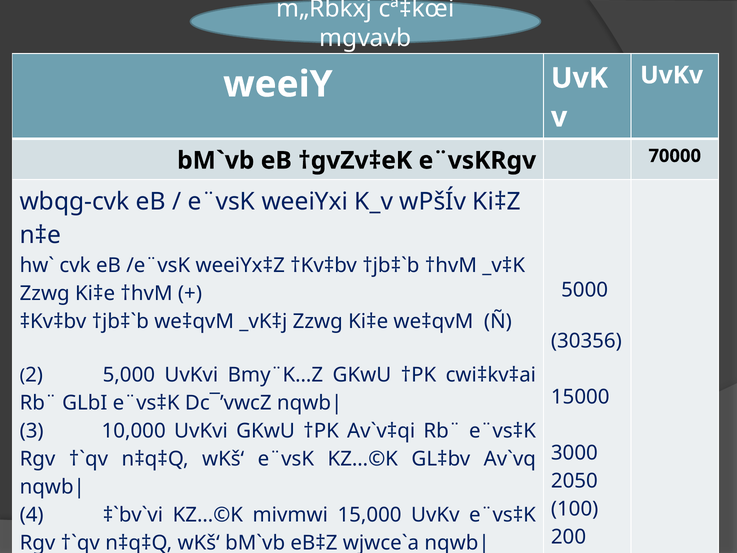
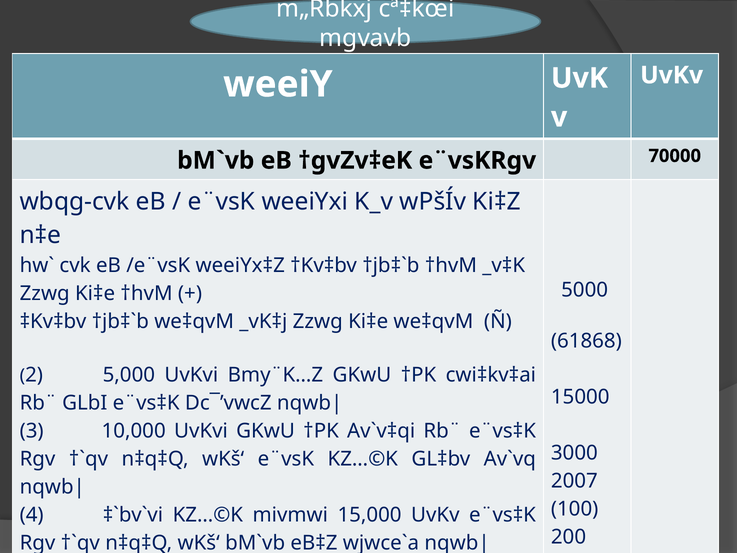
30356: 30356 -> 61868
2050: 2050 -> 2007
